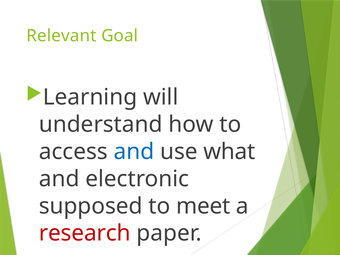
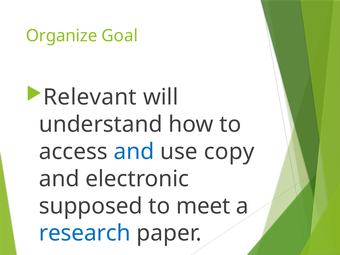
Relevant: Relevant -> Organize
Learning: Learning -> Relevant
what: what -> copy
research colour: red -> blue
